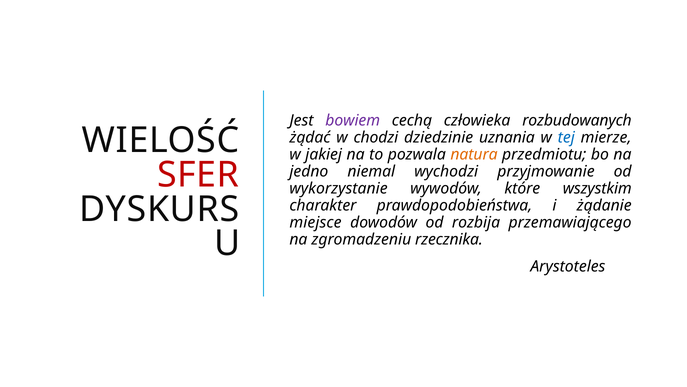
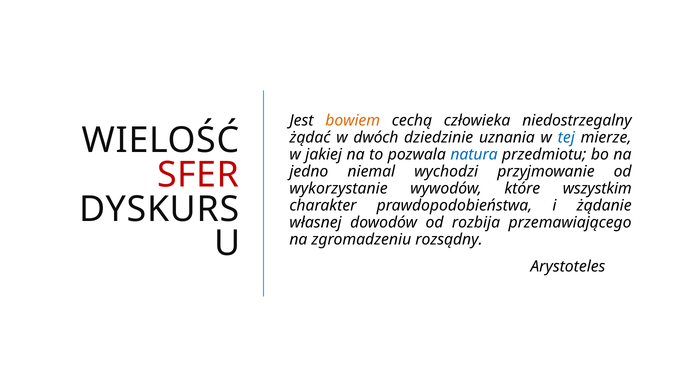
bowiem colour: purple -> orange
rozbudowanych: rozbudowanych -> niedostrzegalny
chodzi: chodzi -> dwóch
natura colour: orange -> blue
miejsce: miejsce -> własnej
rzecznika: rzecznika -> rozsądny
